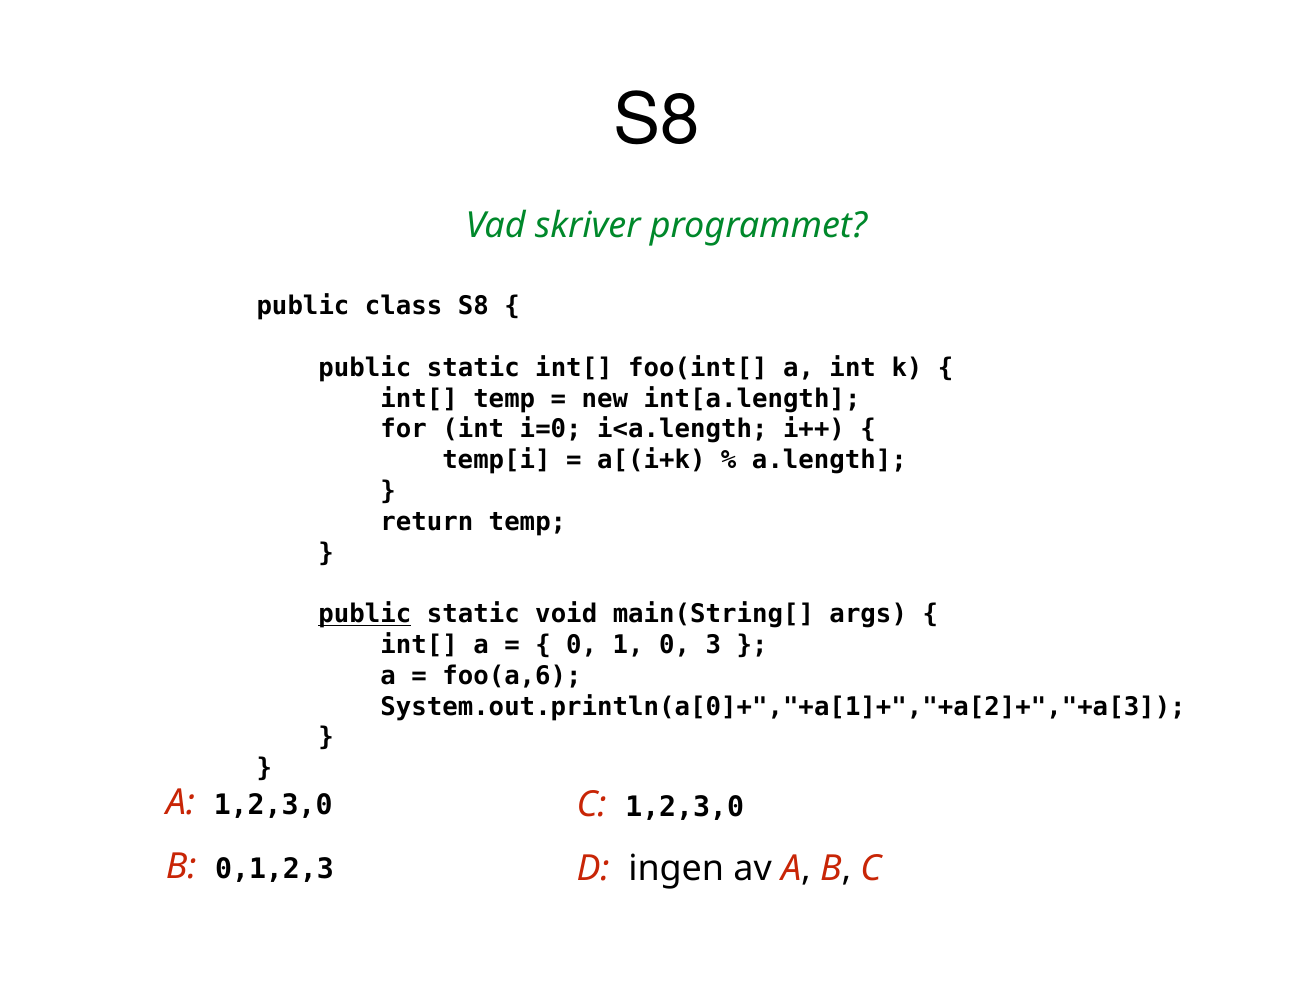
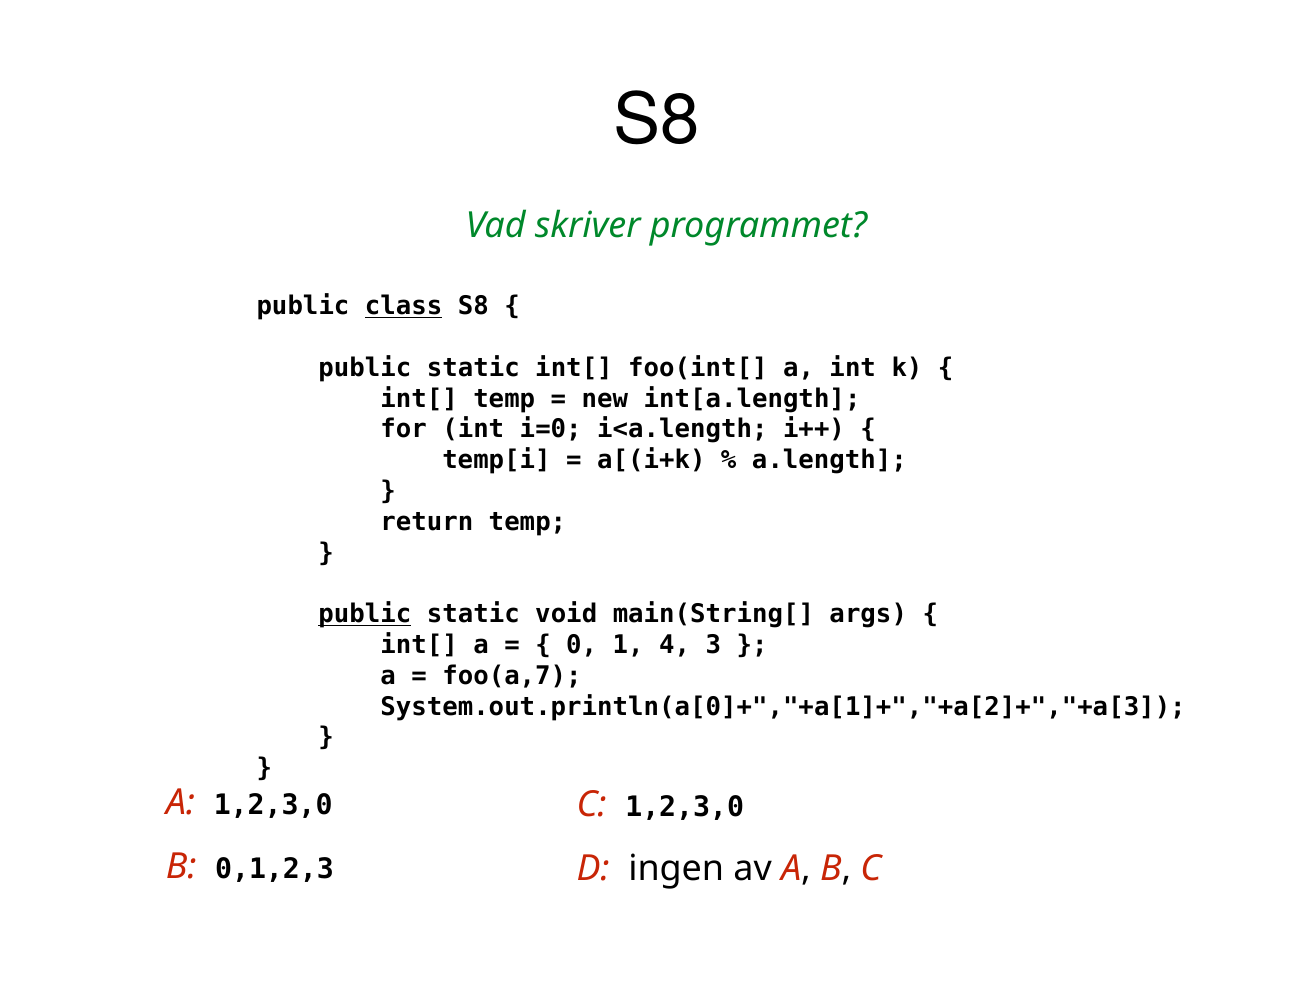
class underline: none -> present
1 0: 0 -> 4
foo(a,6: foo(a,6 -> foo(a,7
